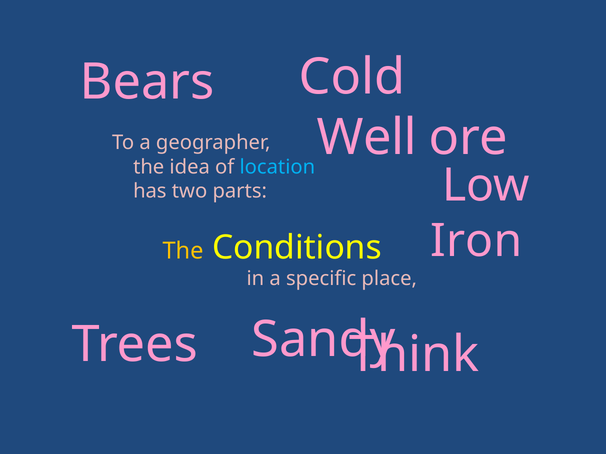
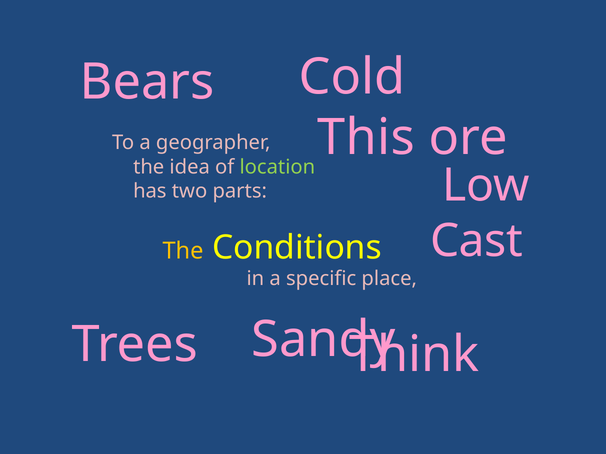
Well: Well -> This
location colour: light blue -> light green
Iron: Iron -> Cast
